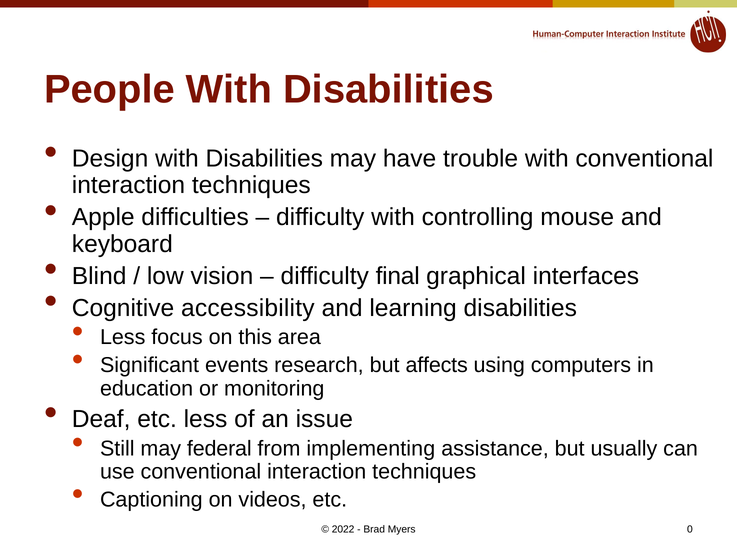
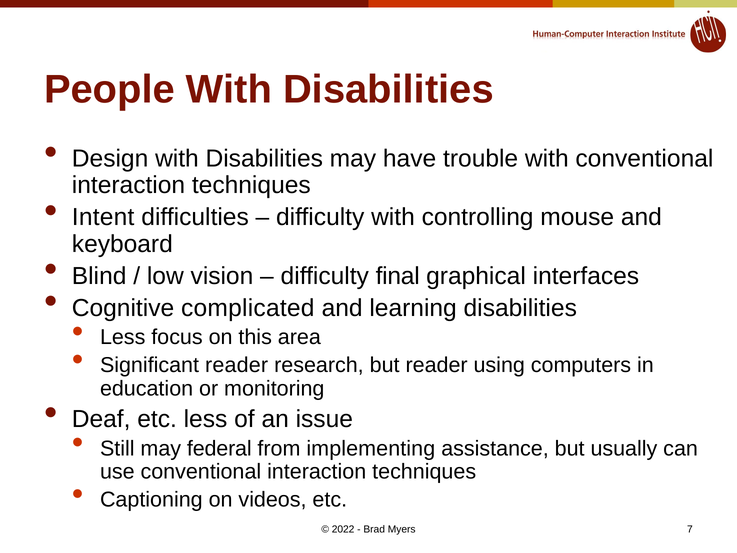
Apple: Apple -> Intent
accessibility: accessibility -> complicated
Significant events: events -> reader
but affects: affects -> reader
0: 0 -> 7
